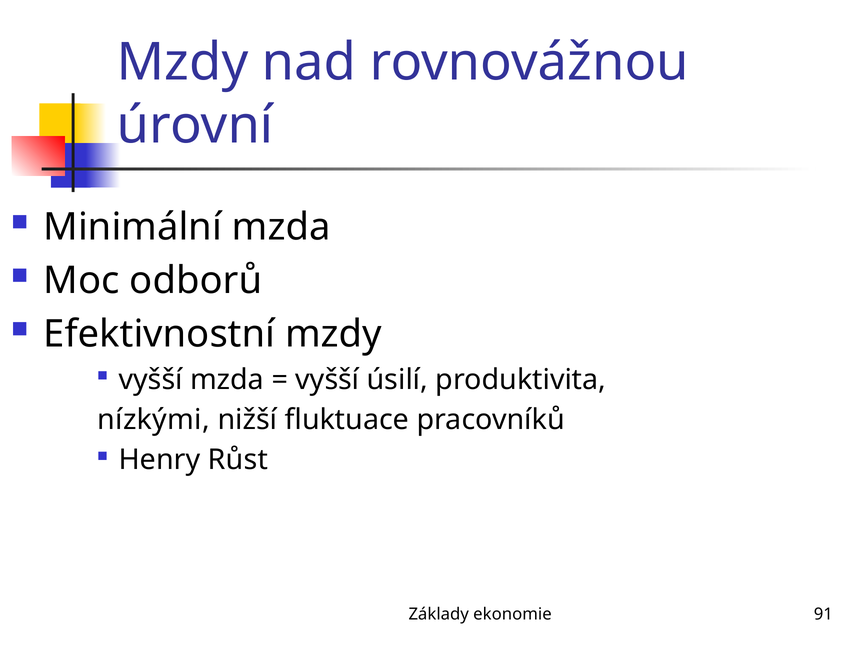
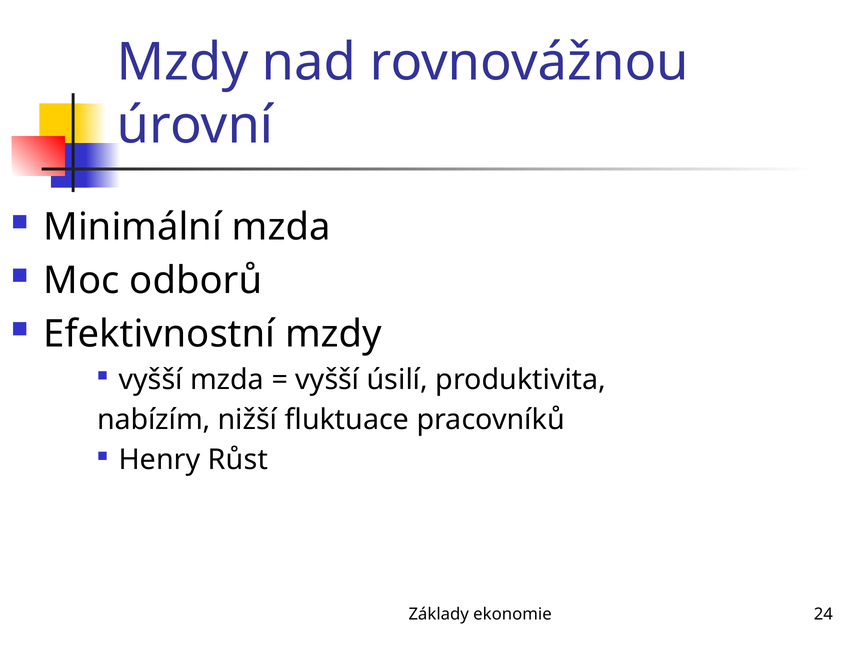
nízkými: nízkými -> nabízím
91: 91 -> 24
